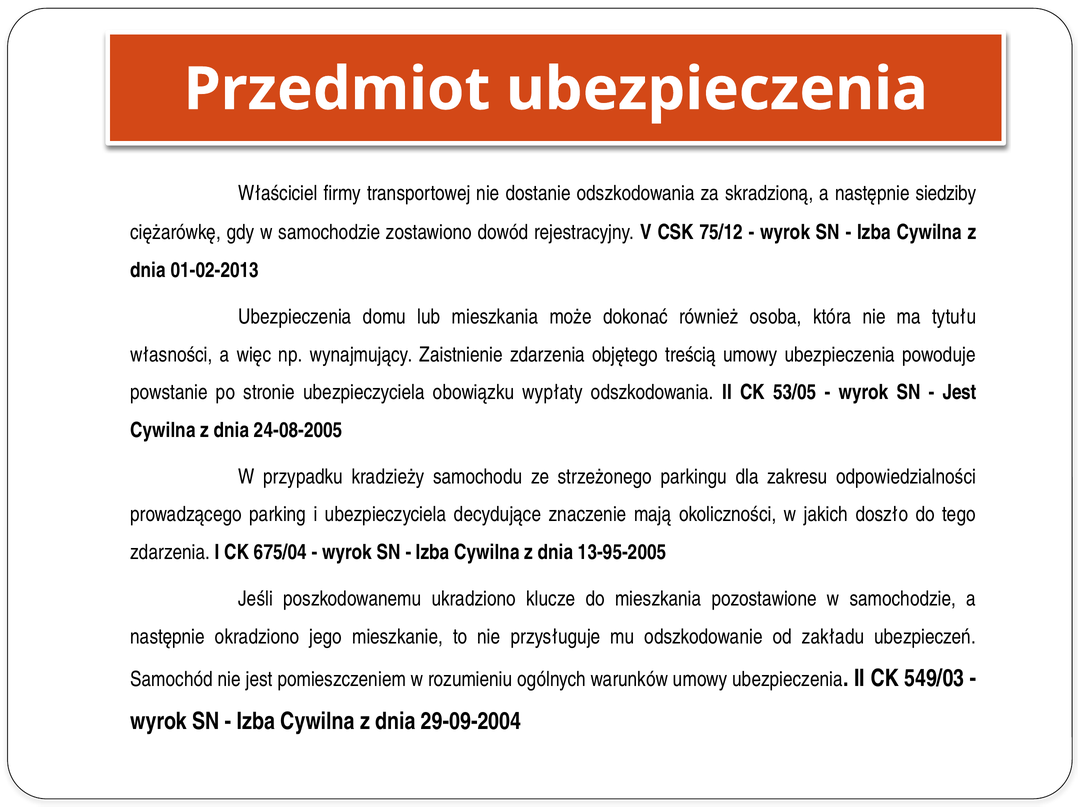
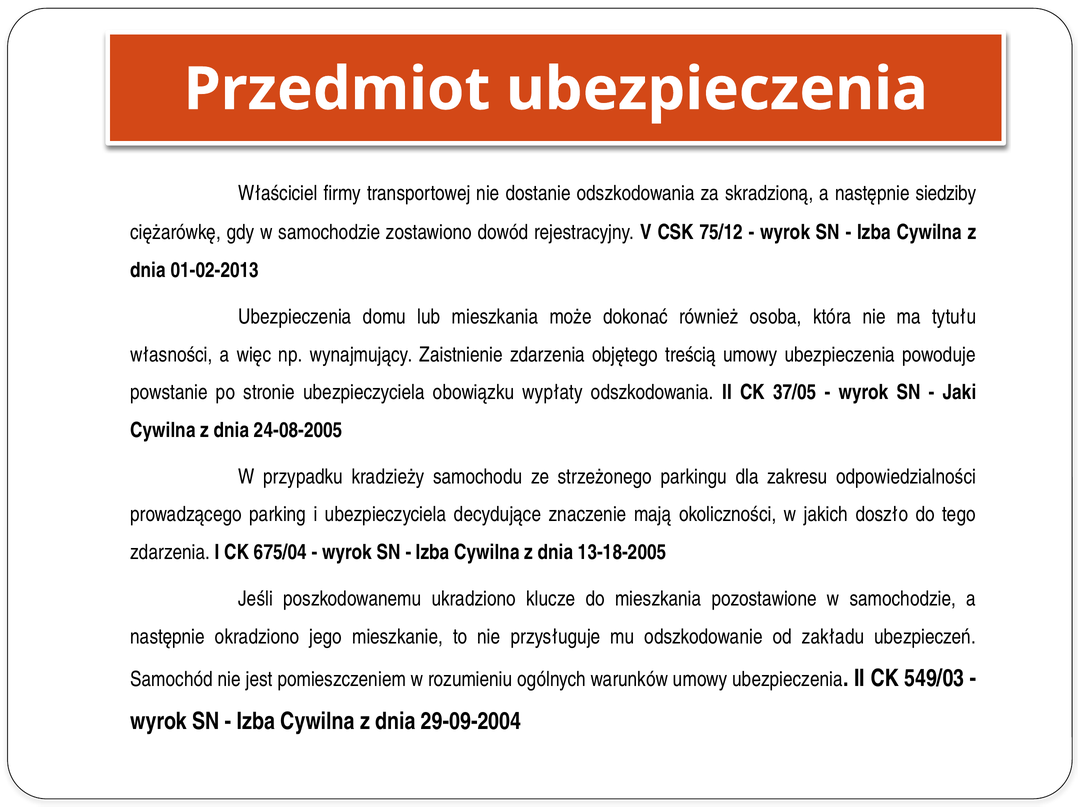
53/05: 53/05 -> 37/05
Jest at (960, 392): Jest -> Jaki
13-95-2005: 13-95-2005 -> 13-18-2005
